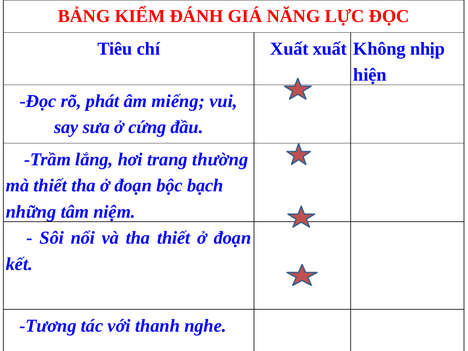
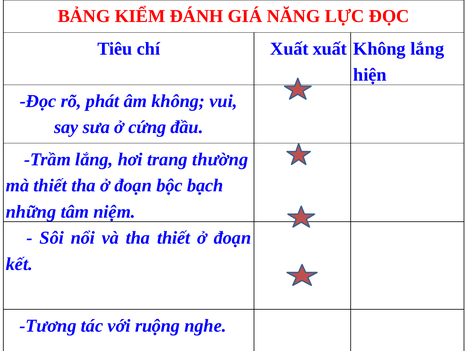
Không nhịp: nhịp -> lắng
âm miếng: miếng -> không
thanh: thanh -> ruộng
